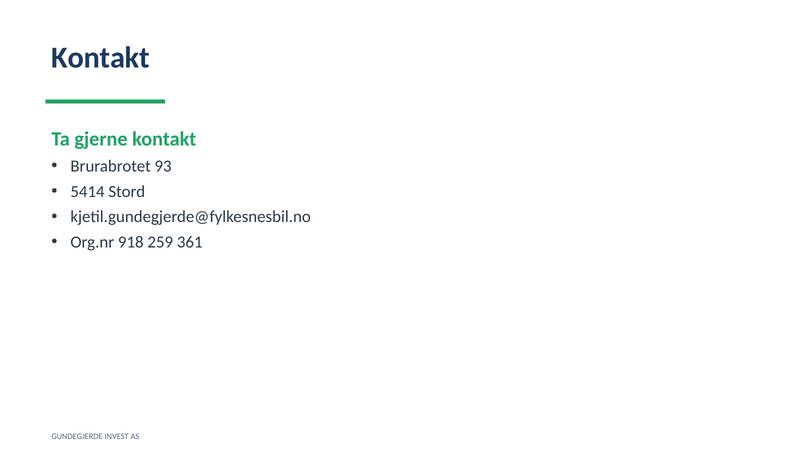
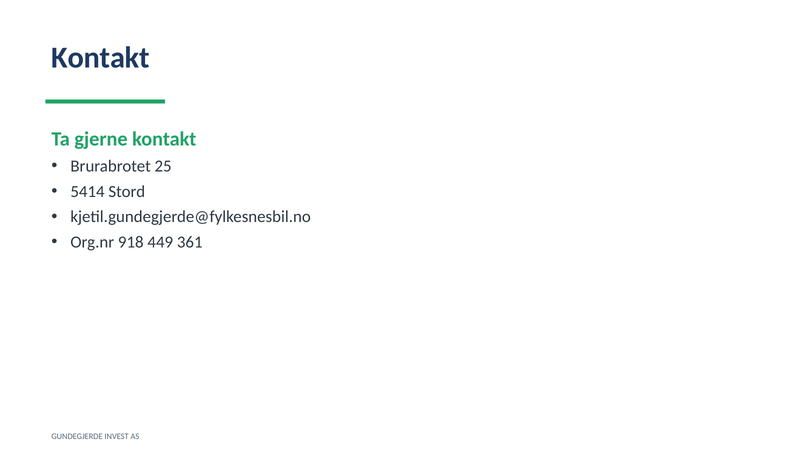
93: 93 -> 25
259: 259 -> 449
